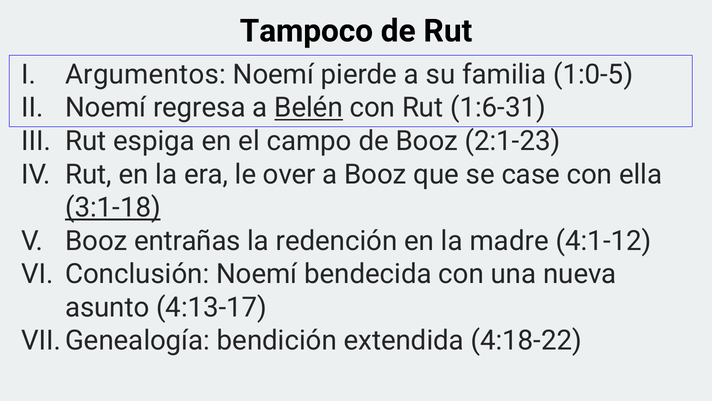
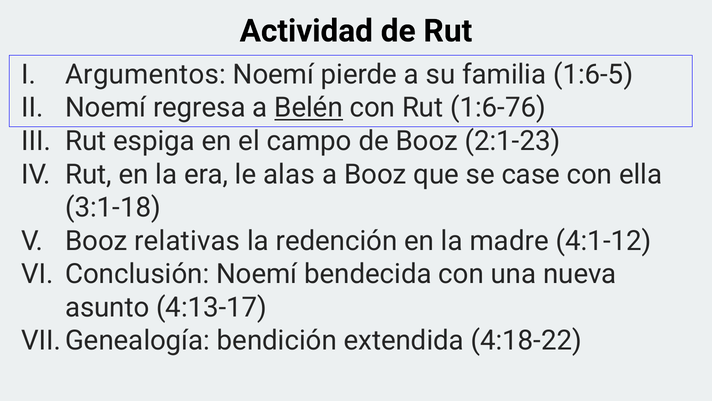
Tampoco: Tampoco -> Actividad
1:0-5: 1:0-5 -> 1:6-5
1:6-31: 1:6-31 -> 1:6-76
over: over -> alas
3:1-18 underline: present -> none
entrañas: entrañas -> relativas
